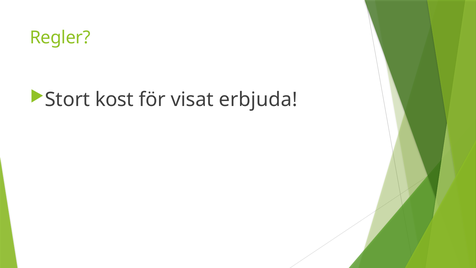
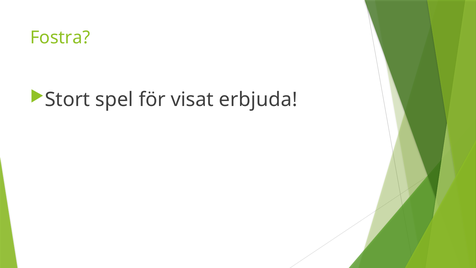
Regler: Regler -> Fostra
kost: kost -> spel
